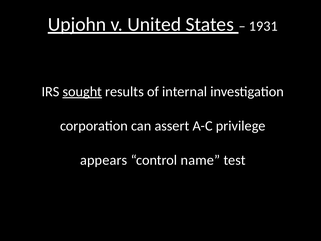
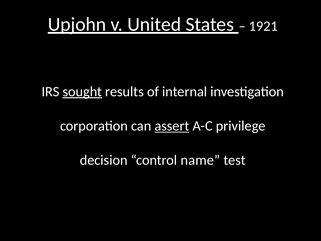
1931: 1931 -> 1921
assert underline: none -> present
appears: appears -> decision
